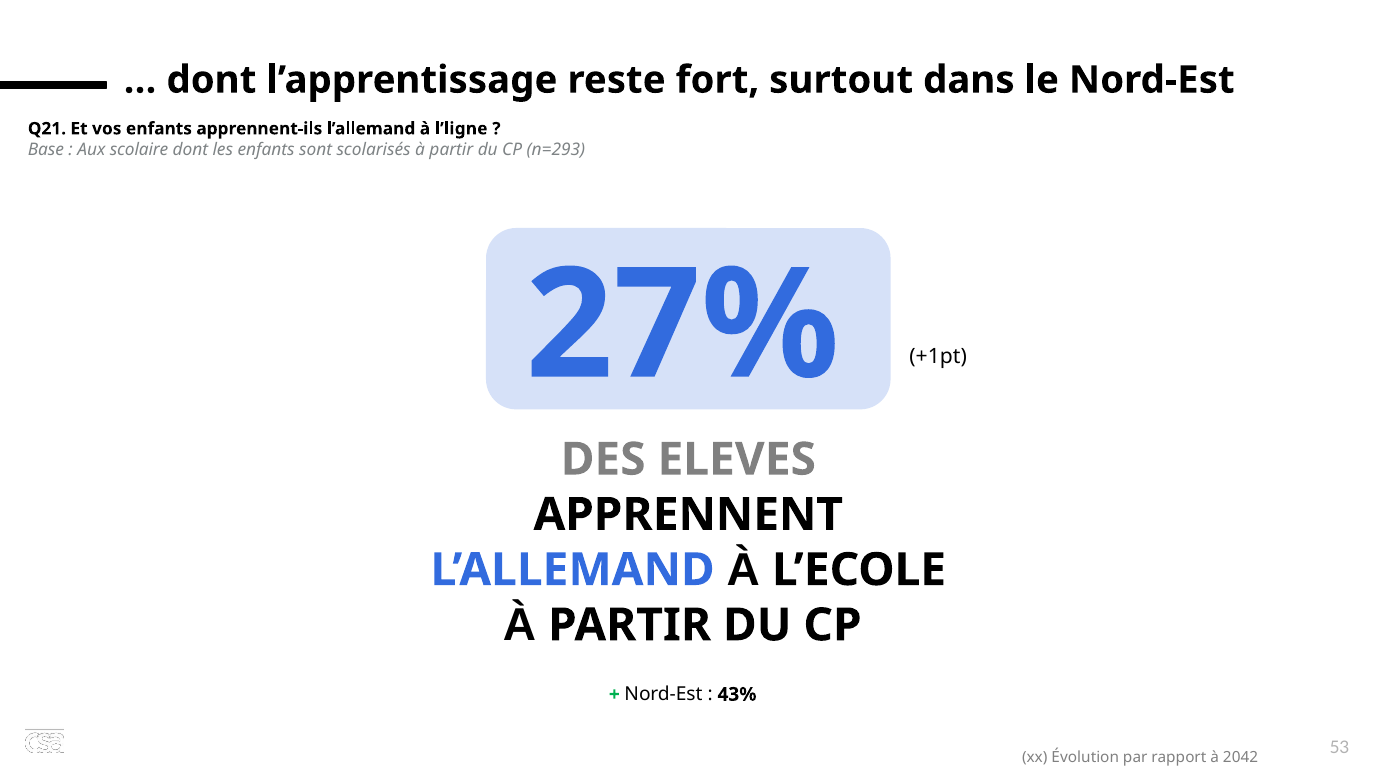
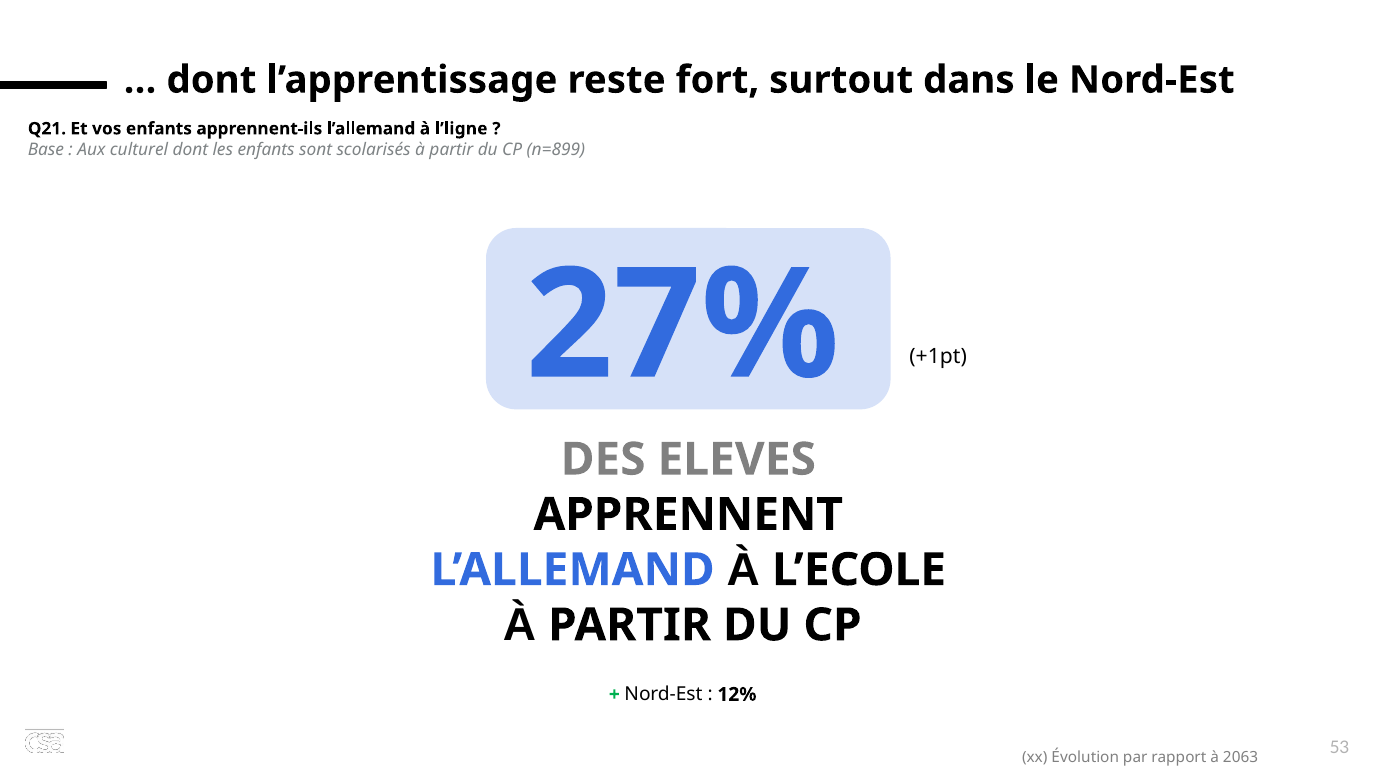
scolaire: scolaire -> culturel
n=293: n=293 -> n=899
43%: 43% -> 12%
2042: 2042 -> 2063
